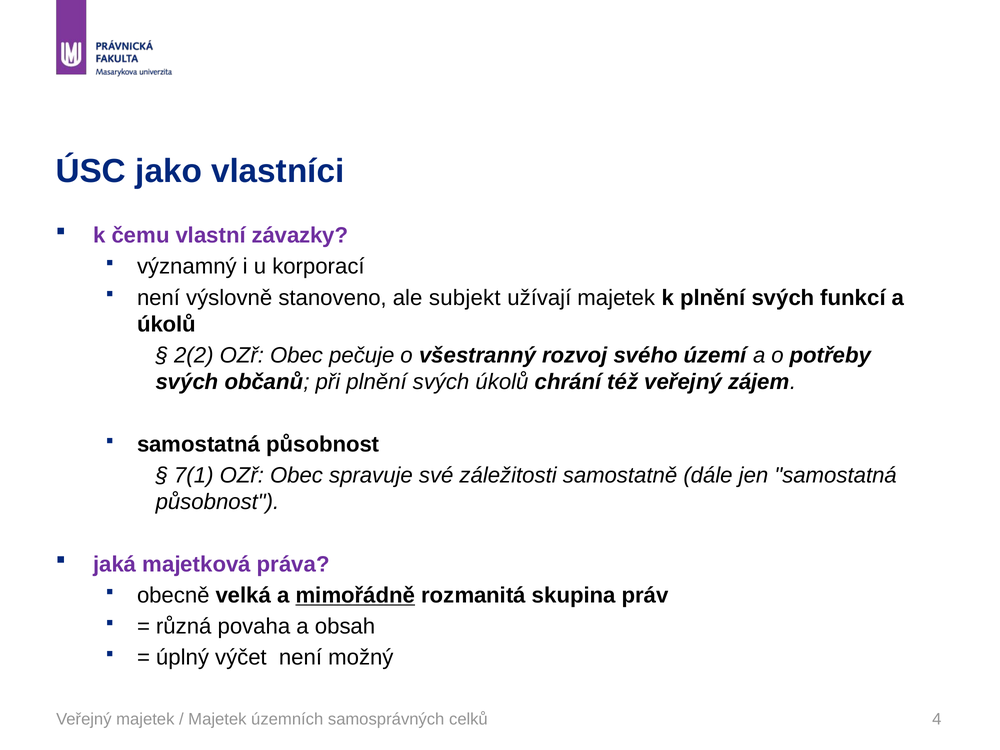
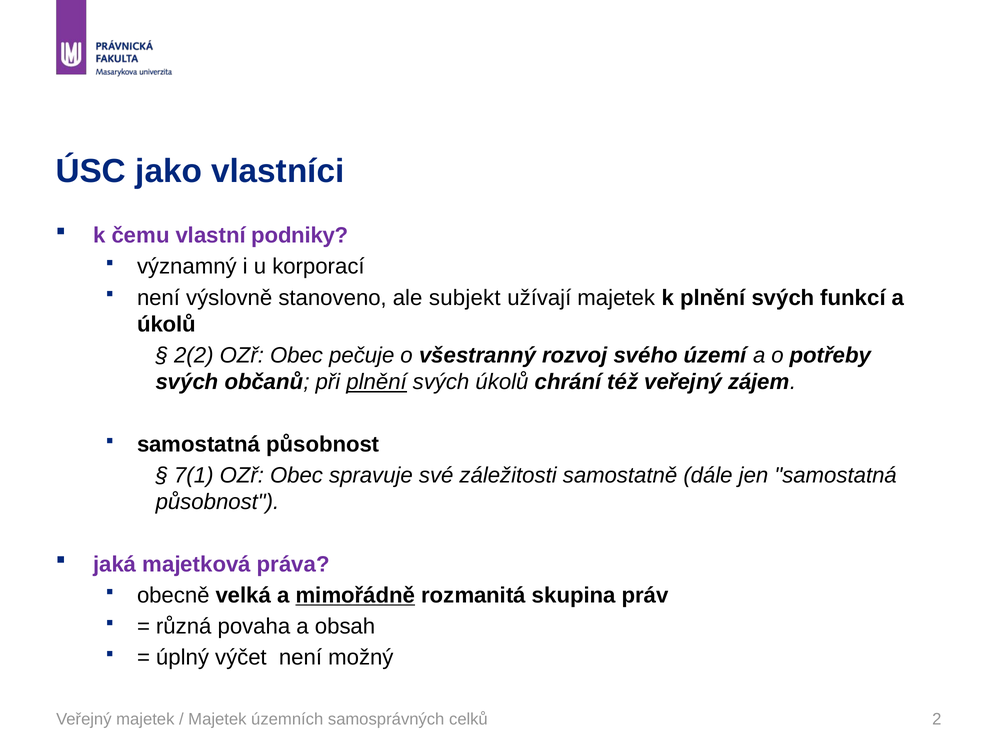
závazky: závazky -> podniky
plnění at (377, 382) underline: none -> present
4: 4 -> 2
